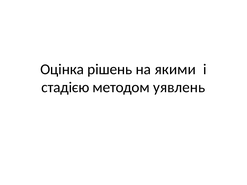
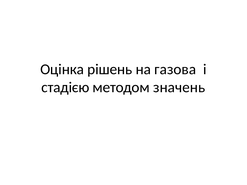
якими: якими -> газова
уявлень: уявлень -> значень
